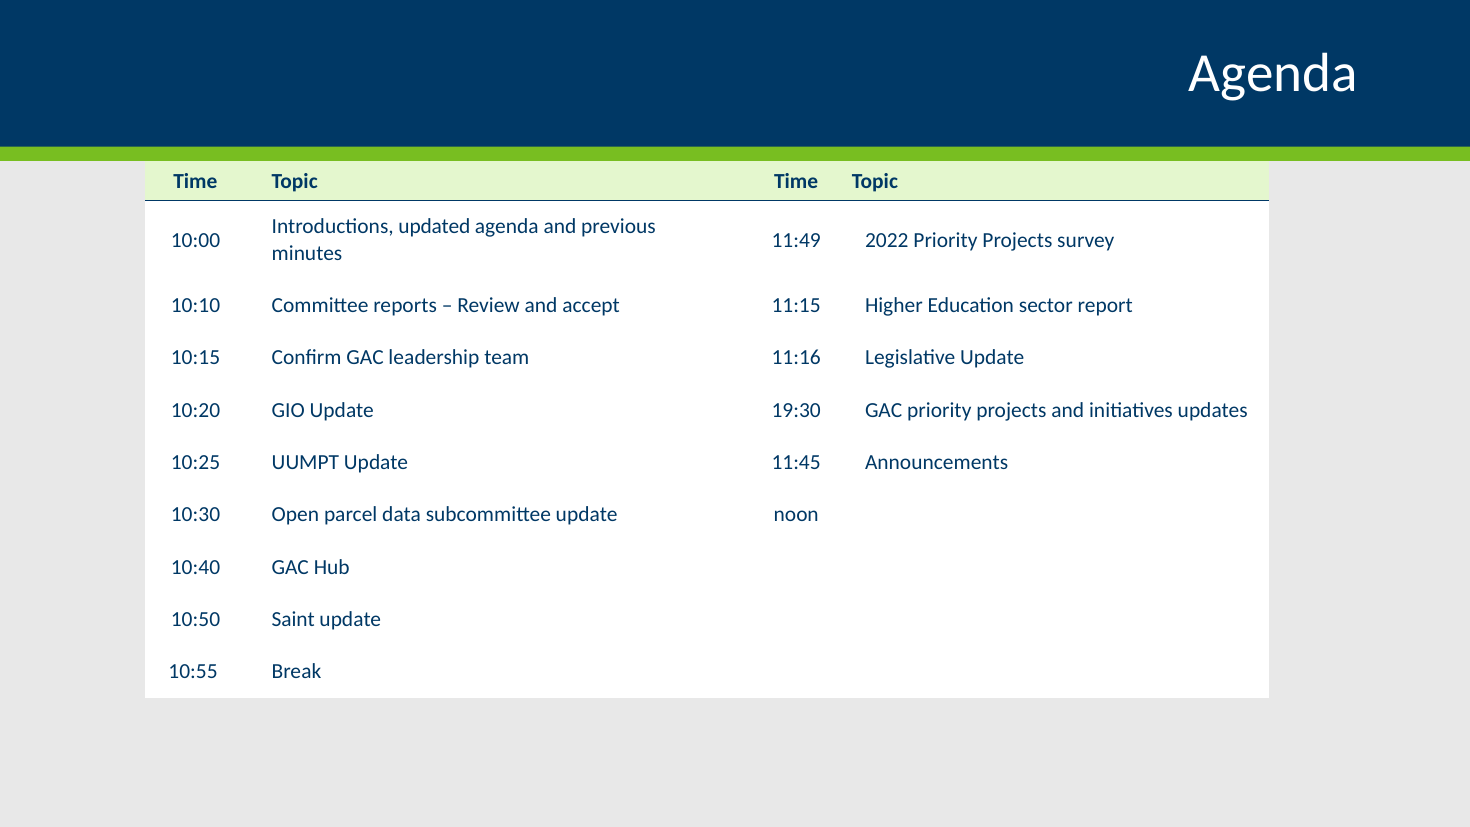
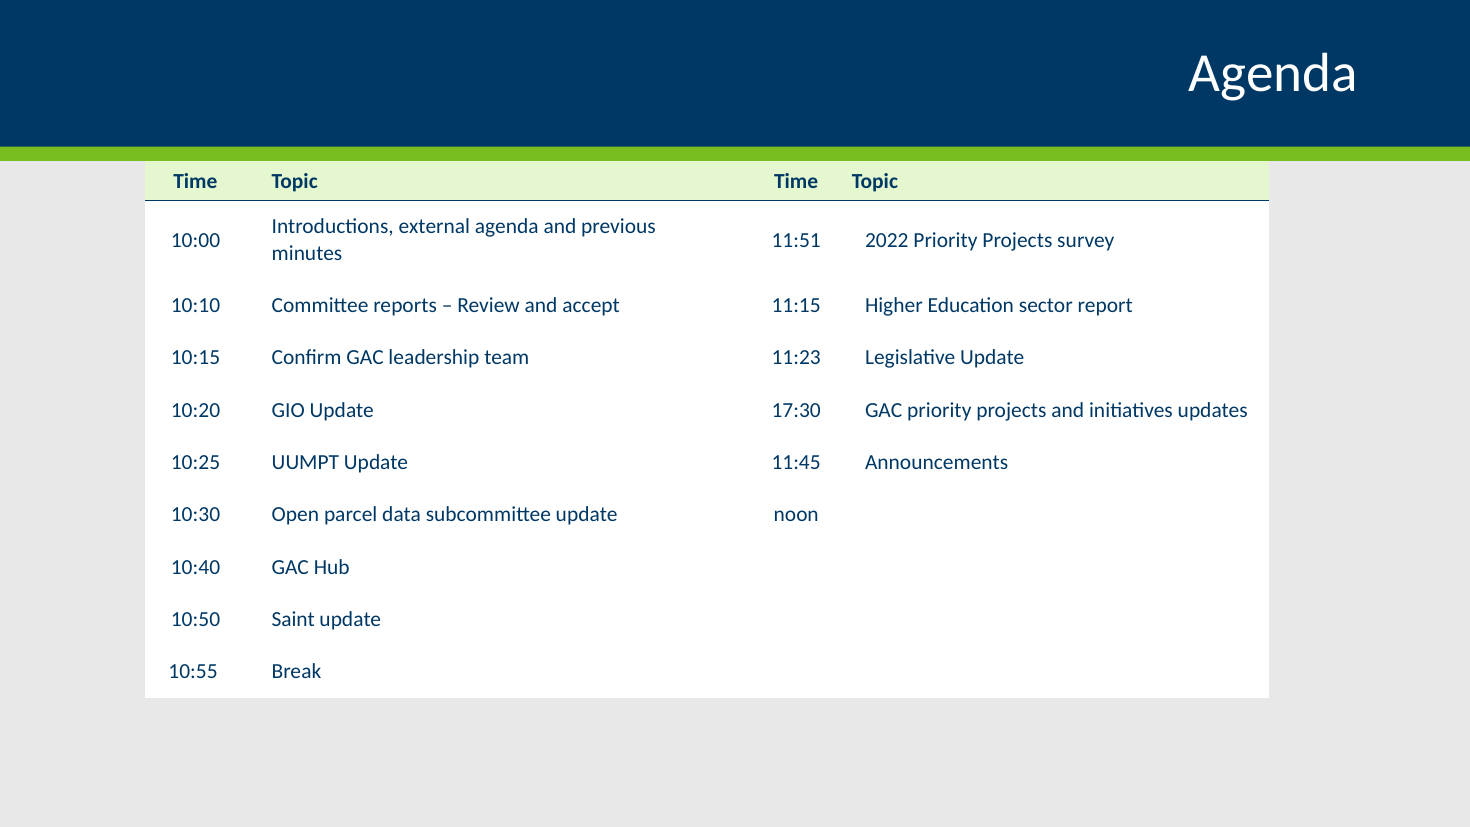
updated: updated -> external
11:49: 11:49 -> 11:51
11:16: 11:16 -> 11:23
19:30: 19:30 -> 17:30
